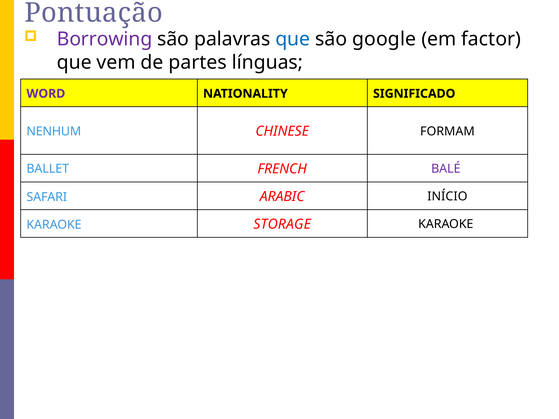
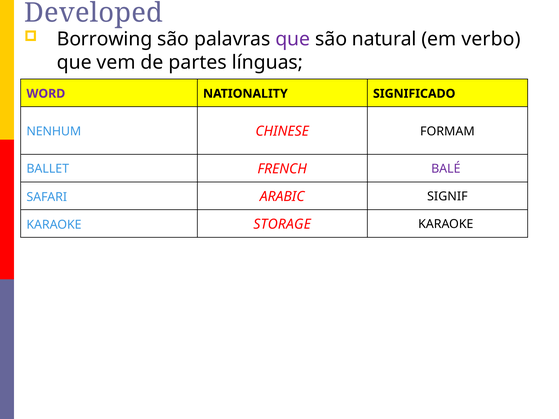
Pontuação: Pontuação -> Developed
Borrowing colour: purple -> black
que at (293, 39) colour: blue -> purple
google: google -> natural
factor: factor -> verbo
INÍCIO: INÍCIO -> SIGNIF
